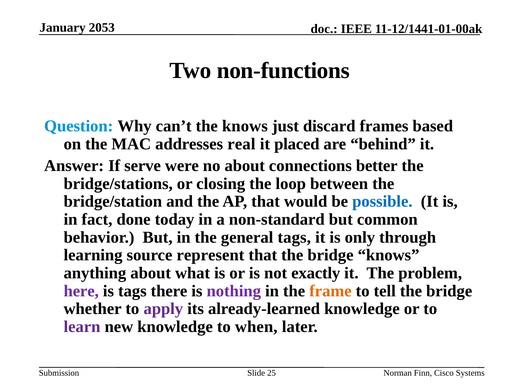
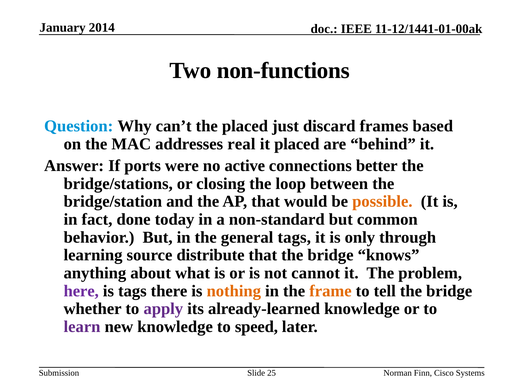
2053: 2053 -> 2014
the knows: knows -> placed
serve: serve -> ports
no about: about -> active
possible colour: blue -> orange
represent: represent -> distribute
exactly: exactly -> cannot
nothing colour: purple -> orange
when: when -> speed
